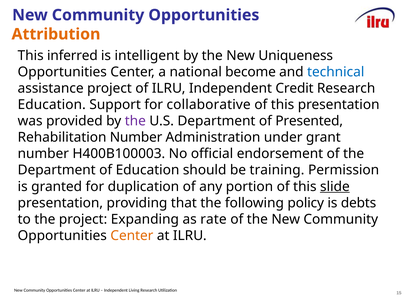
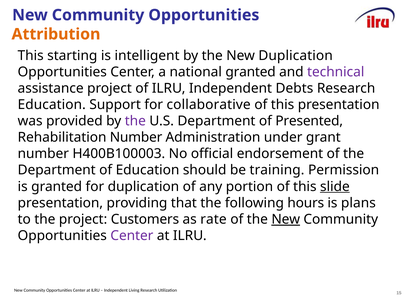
inferred: inferred -> starting
New Uniqueness: Uniqueness -> Duplication
national become: become -> granted
technical colour: blue -> purple
Credit: Credit -> Debts
policy: policy -> hours
debts: debts -> plans
Expanding: Expanding -> Customers
New at (286, 219) underline: none -> present
Center at (132, 235) colour: orange -> purple
